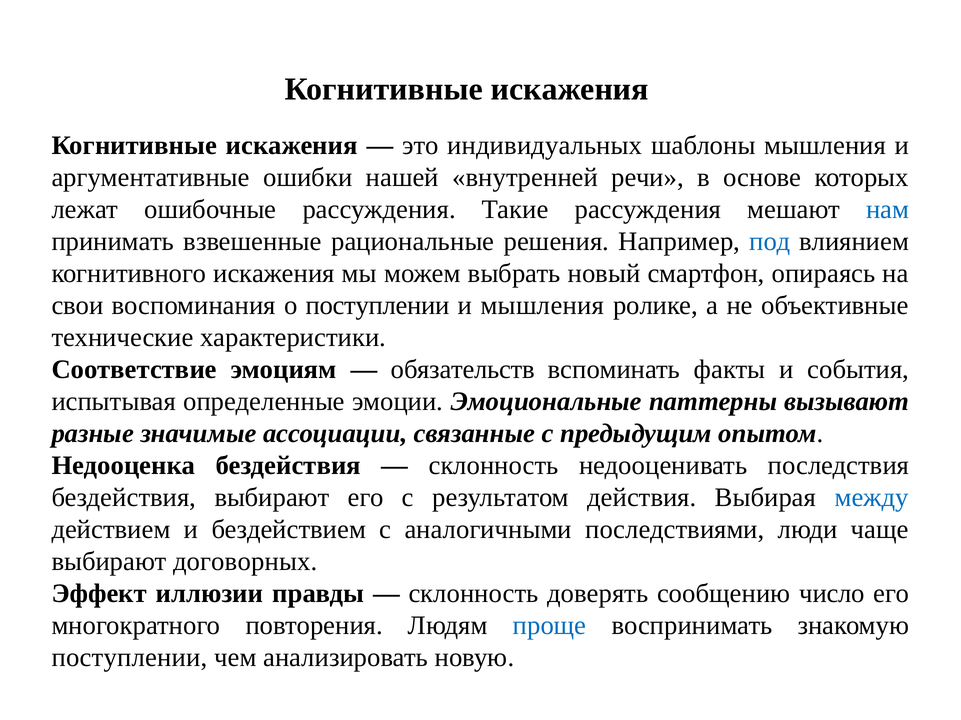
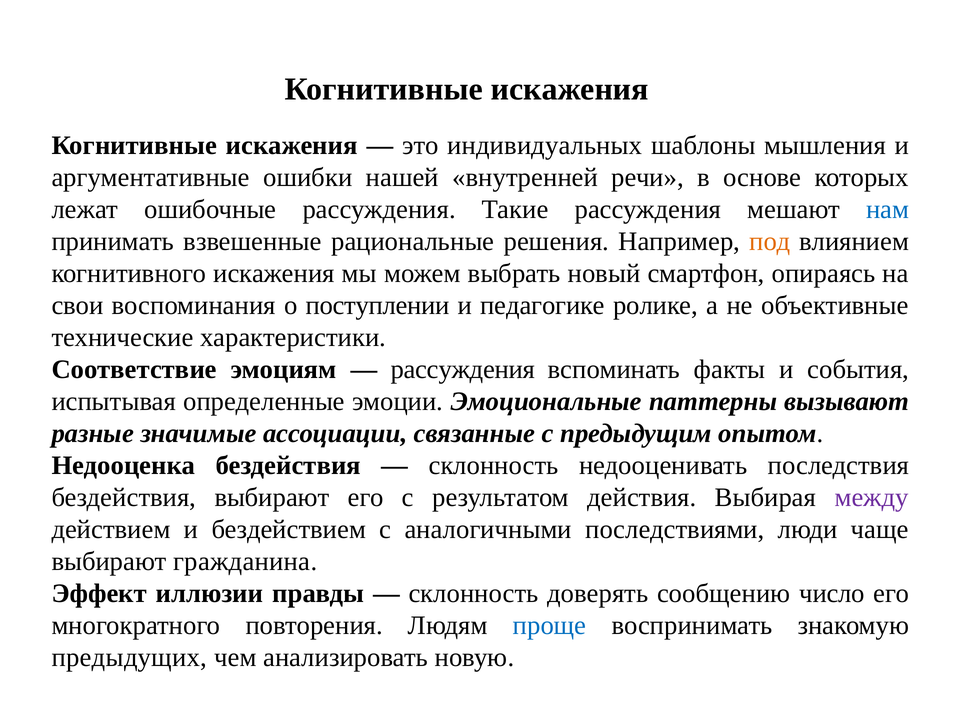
под colour: blue -> orange
и мышления: мышления -> педагогике
обязательств at (463, 370): обязательств -> рассуждения
между colour: blue -> purple
договорных: договорных -> гражданина
поступлении at (129, 658): поступлении -> предыдущих
